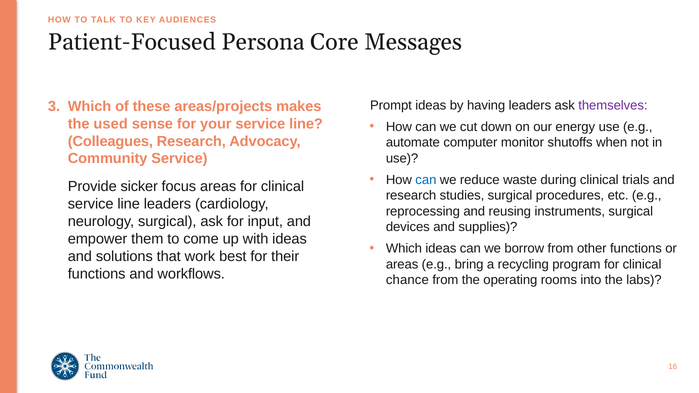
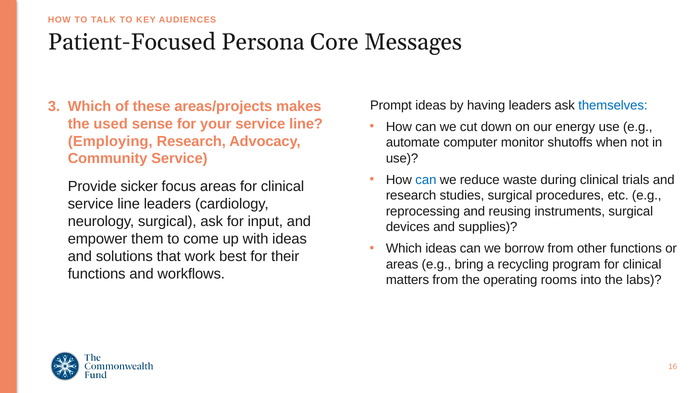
themselves colour: purple -> blue
Colleagues: Colleagues -> Employing
chance: chance -> matters
